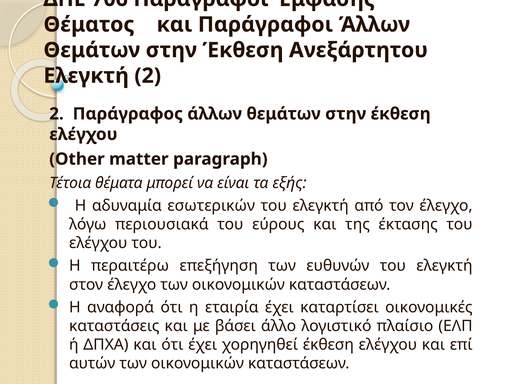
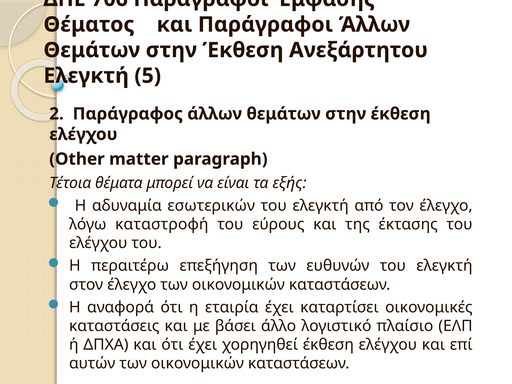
Ελεγκτή 2: 2 -> 5
περιουσιακά: περιουσιακά -> καταστροφή
